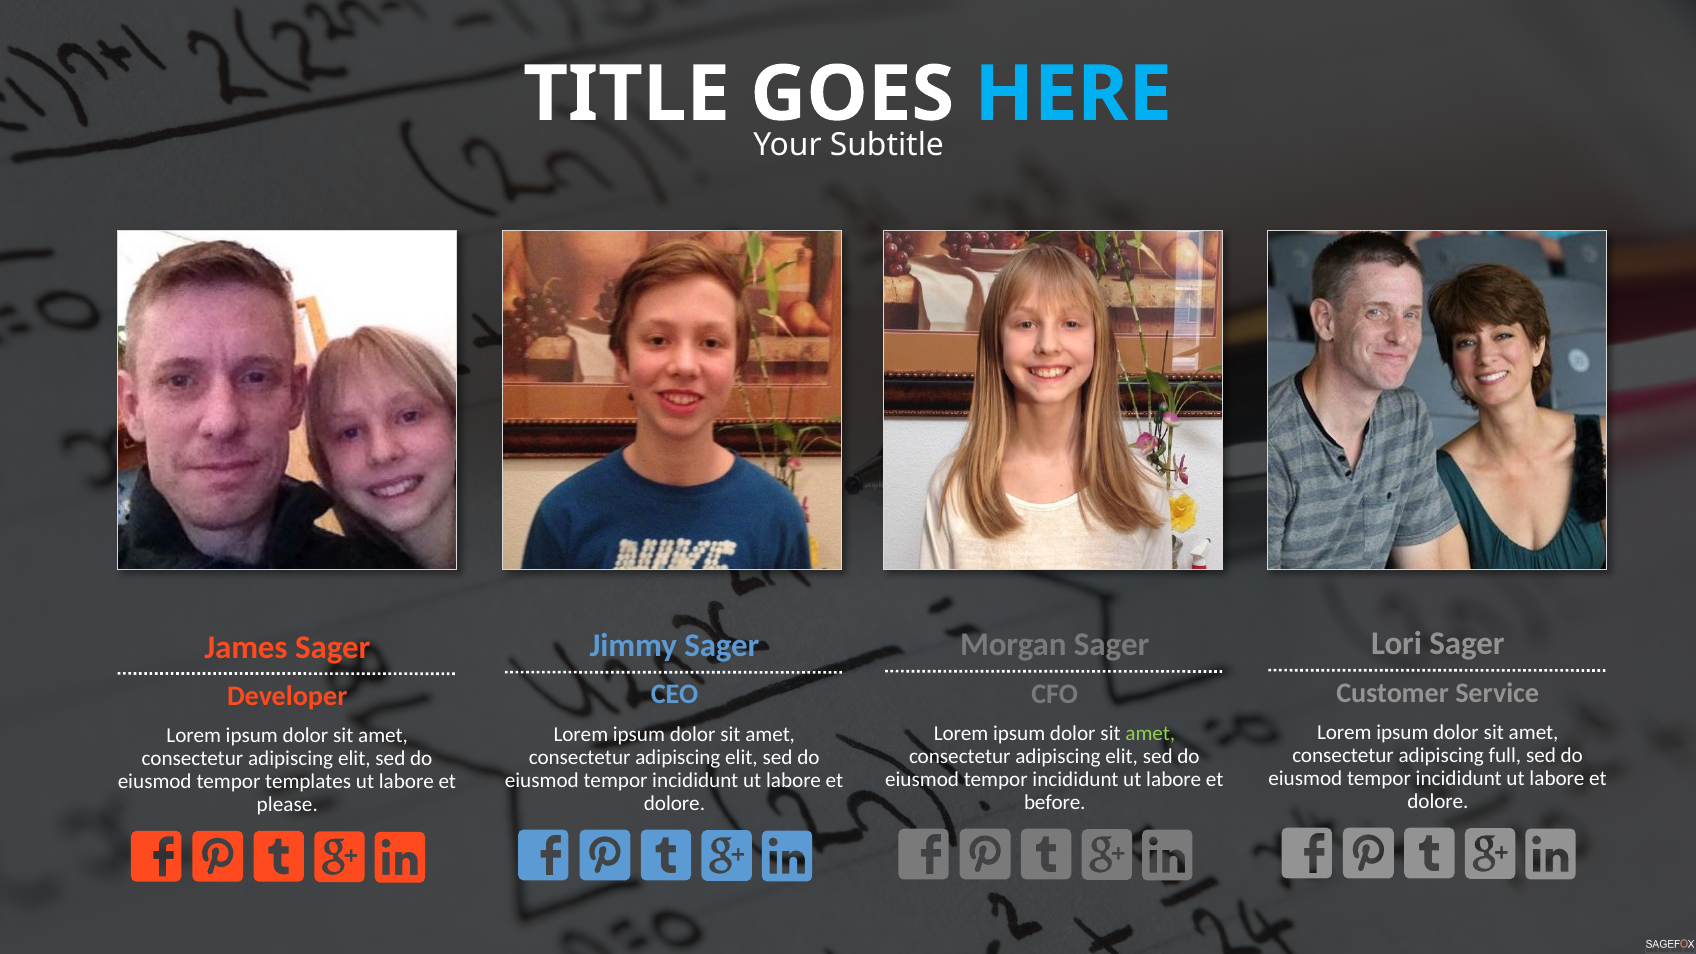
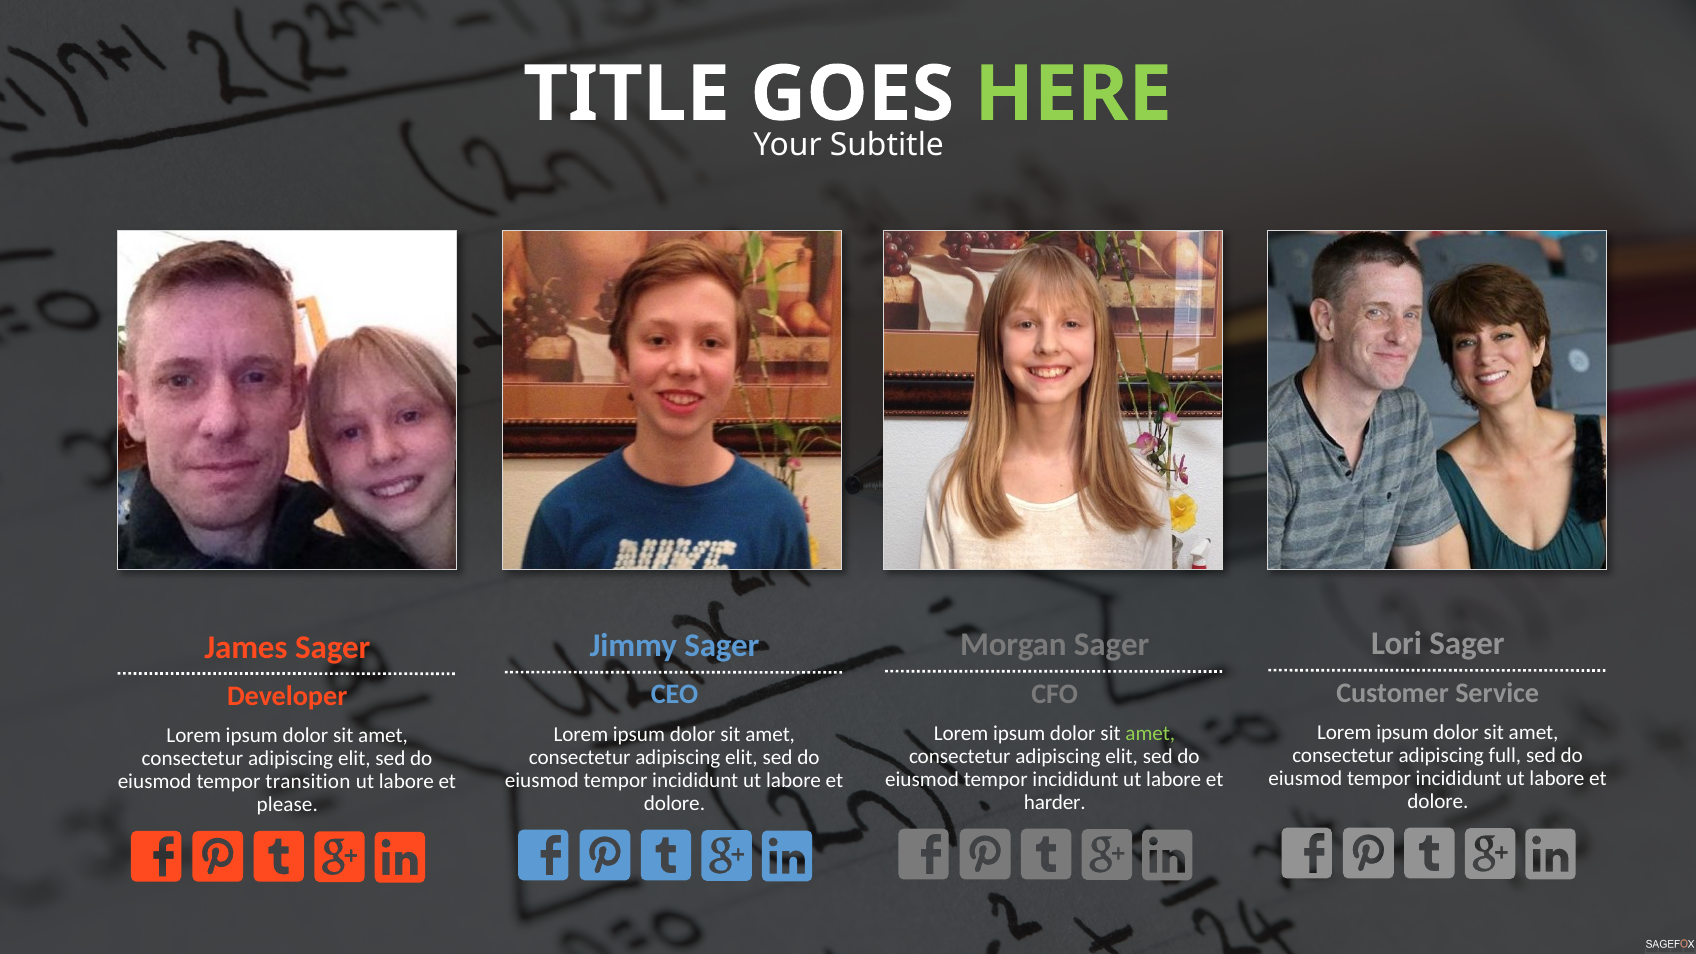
HERE colour: light blue -> light green
templates: templates -> transition
before: before -> harder
